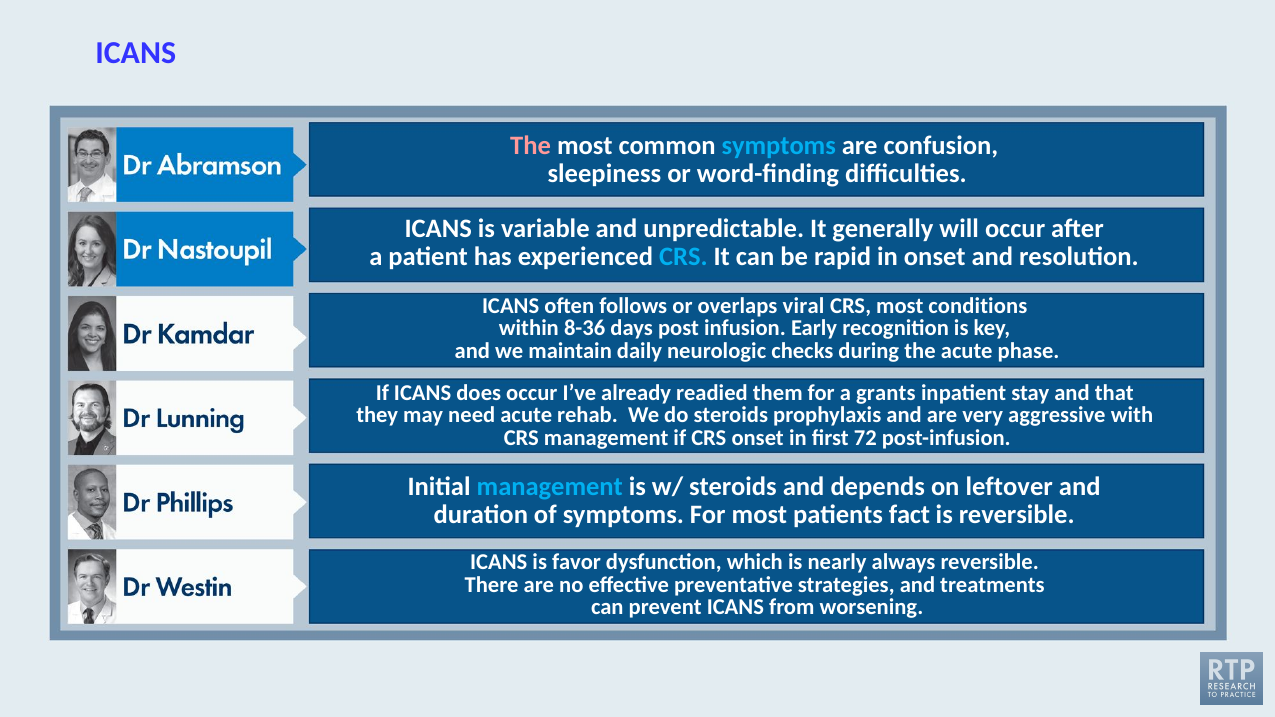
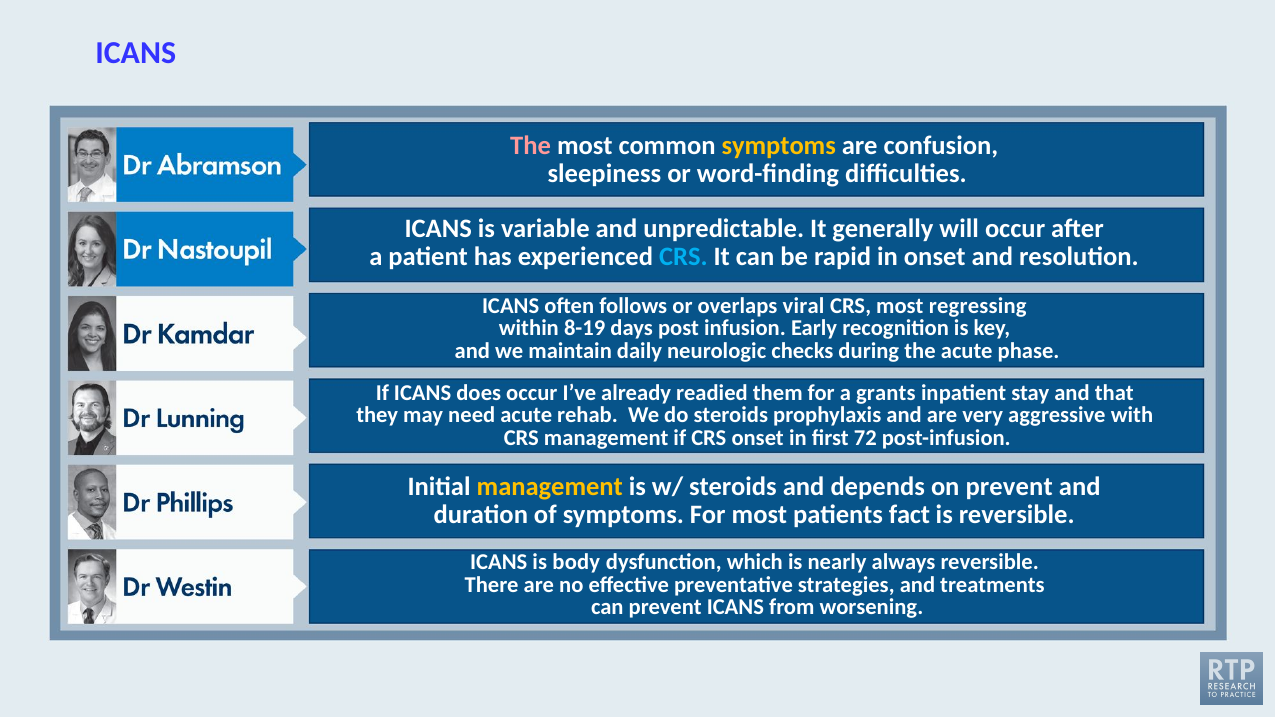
symptoms at (779, 146) colour: light blue -> yellow
conditions: conditions -> regressing
8-36: 8-36 -> 8-19
management at (550, 487) colour: light blue -> yellow
on leftover: leftover -> prevent
favor: favor -> body
